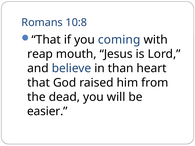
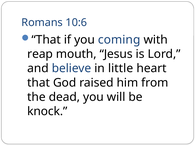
10:8: 10:8 -> 10:6
than: than -> little
easier: easier -> knock
